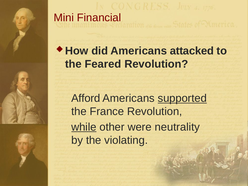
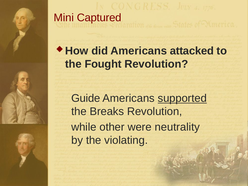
Financial: Financial -> Captured
Feared: Feared -> Fought
Afford: Afford -> Guide
France: France -> Breaks
while underline: present -> none
